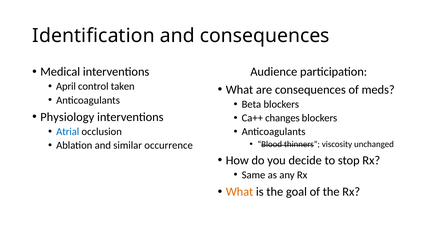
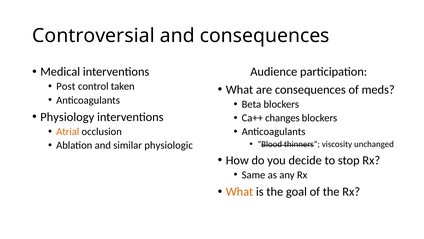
Identification: Identification -> Controversial
April: April -> Post
Atrial colour: blue -> orange
occurrence: occurrence -> physiologic
